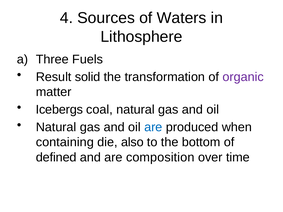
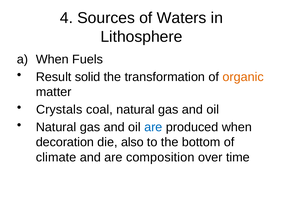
Three at (52, 59): Three -> When
organic colour: purple -> orange
Icebergs: Icebergs -> Crystals
containing: containing -> decoration
defined: defined -> climate
